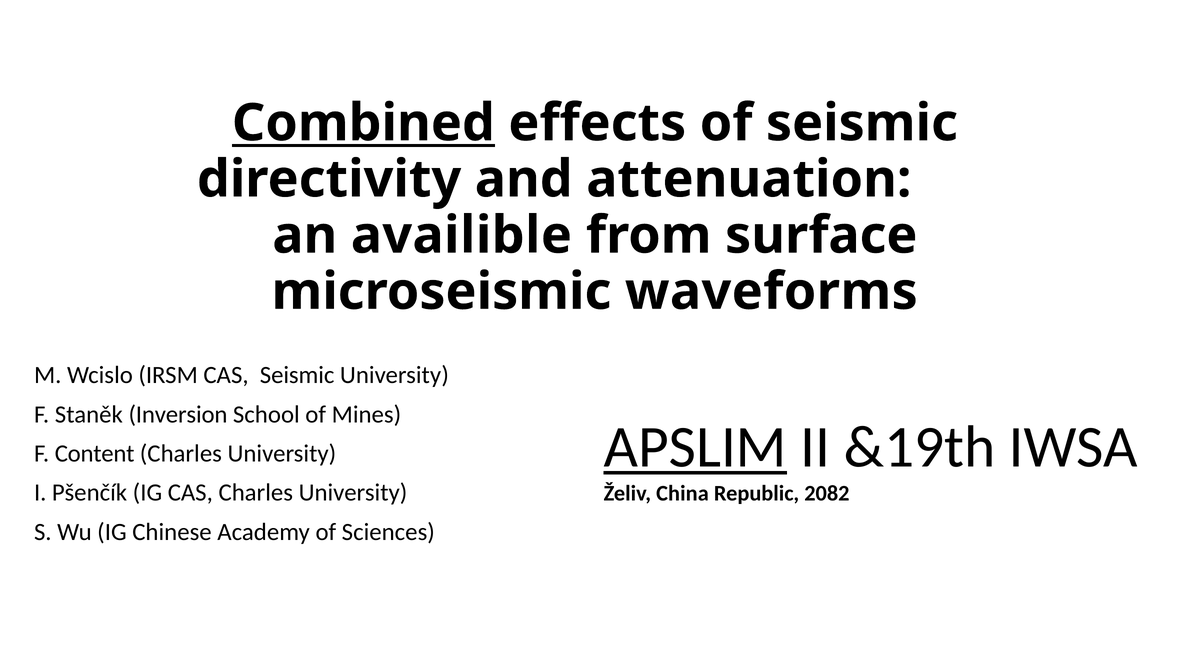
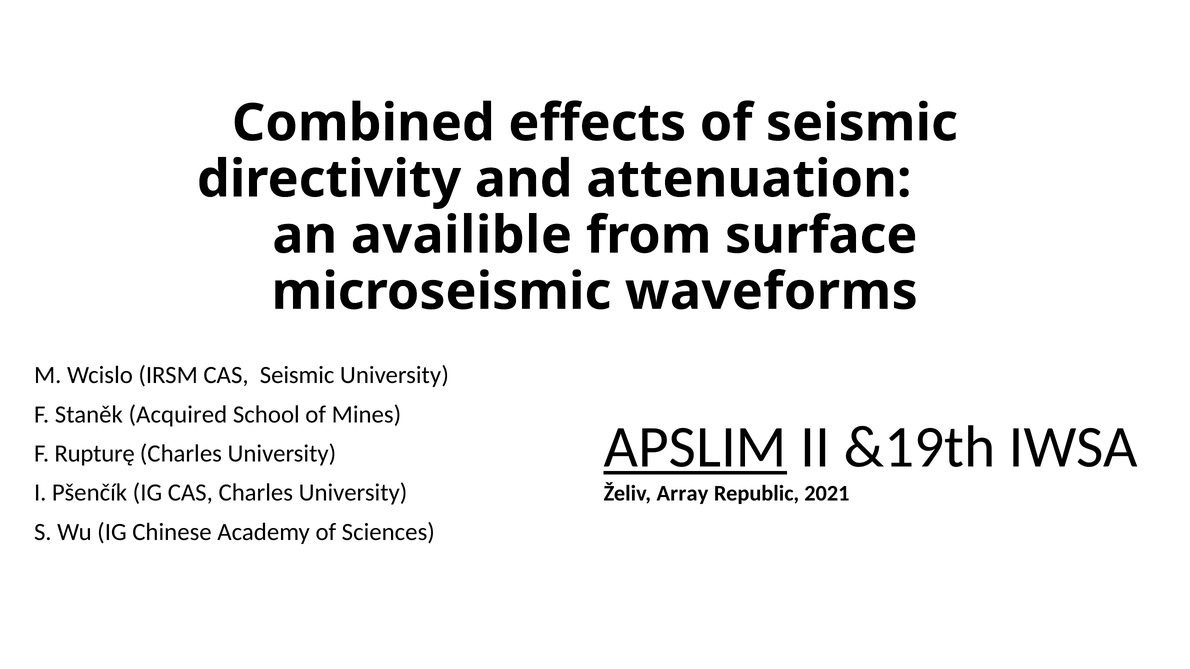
Combined underline: present -> none
Inversion: Inversion -> Acquired
Content: Content -> Rupturę
China: China -> Array
2082: 2082 -> 2021
